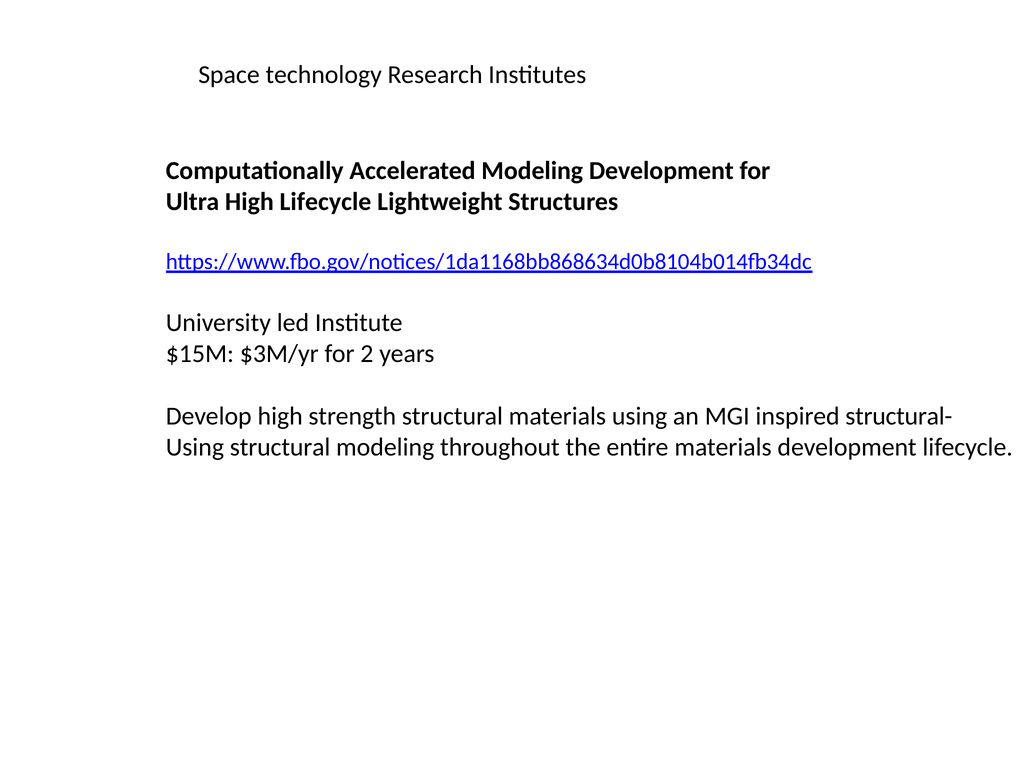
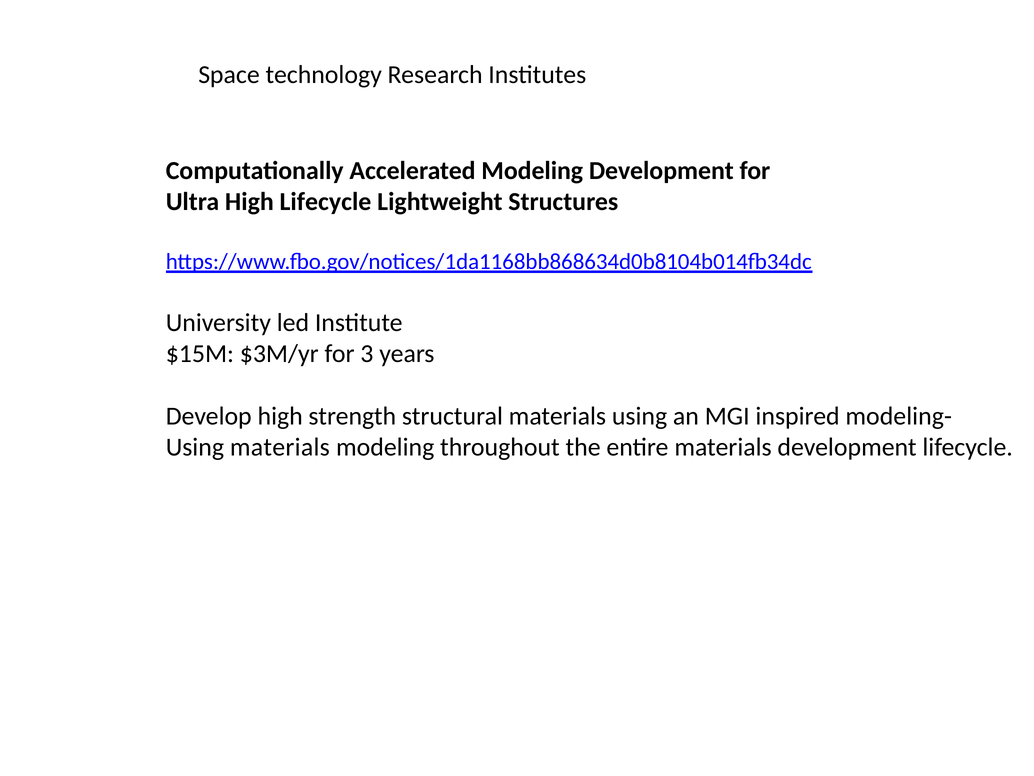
2: 2 -> 3
structural-: structural- -> modeling-
Using structural: structural -> materials
